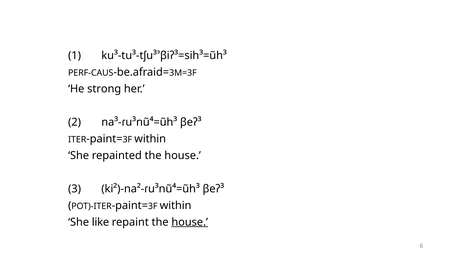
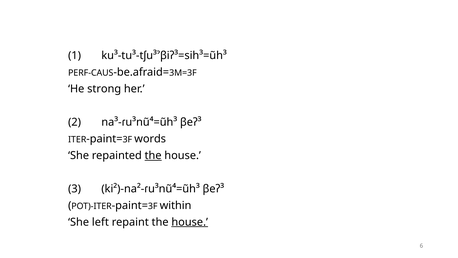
within at (150, 139): within -> words
the at (153, 155) underline: none -> present
like: like -> left
